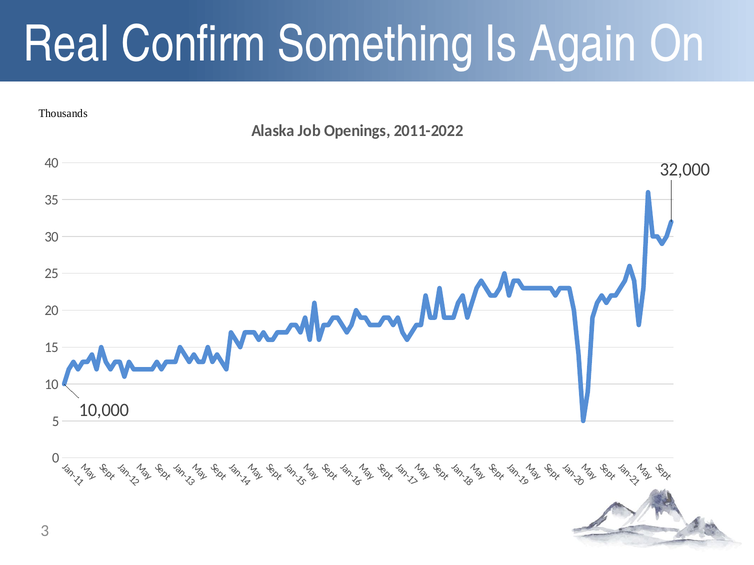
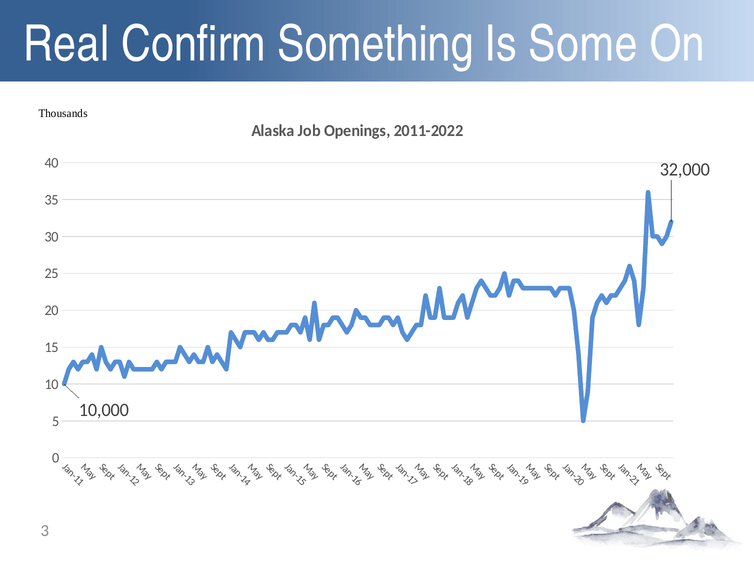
Again: Again -> Some
